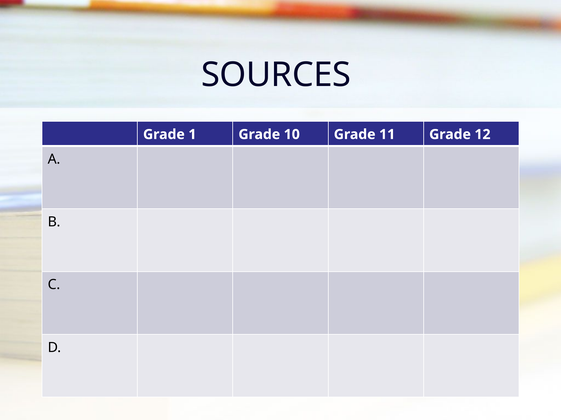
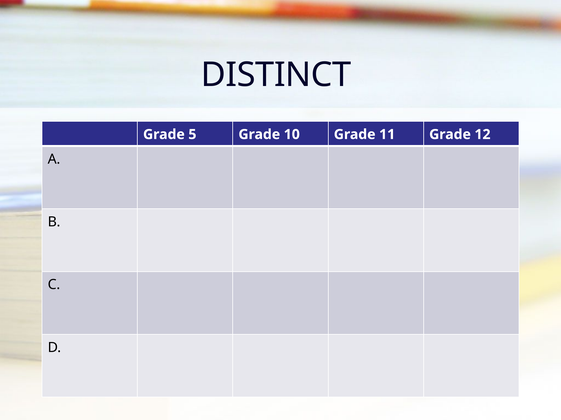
SOURCES: SOURCES -> DISTINCT
1: 1 -> 5
